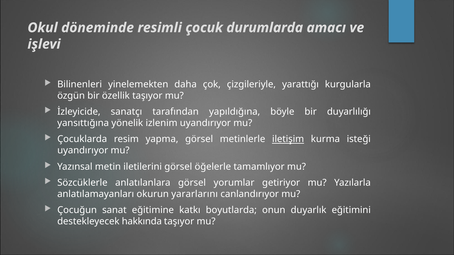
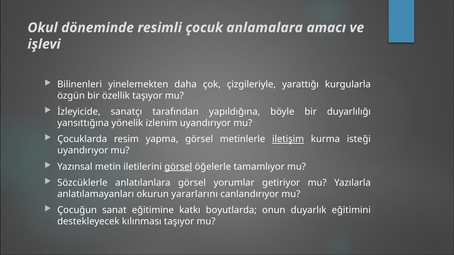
durumlarda: durumlarda -> anlamalara
görsel at (178, 167) underline: none -> present
hakkında: hakkında -> kılınması
